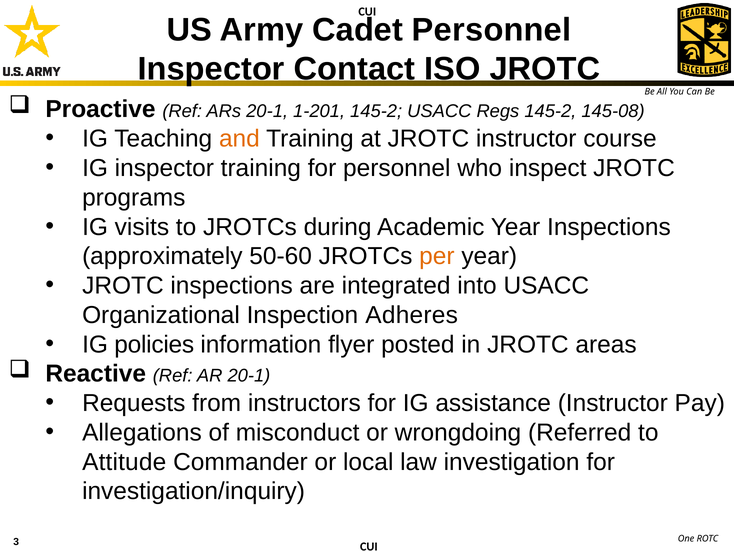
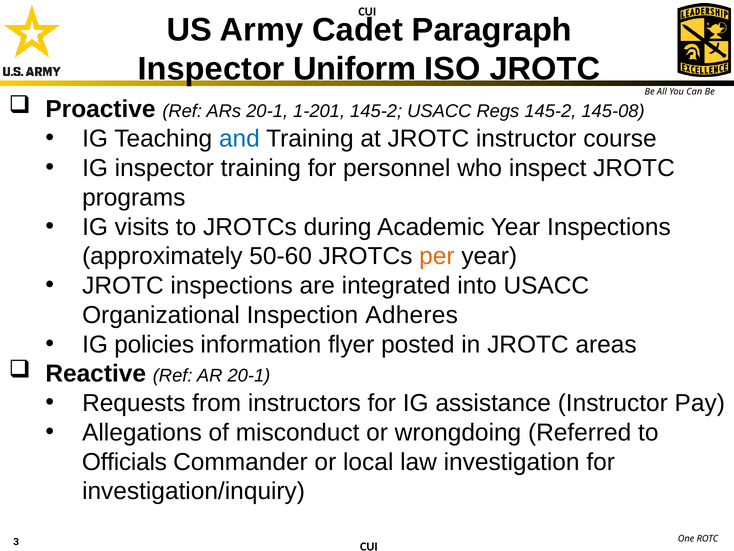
Cadet Personnel: Personnel -> Paragraph
Contact: Contact -> Uniform
and colour: orange -> blue
Attitude: Attitude -> Officials
